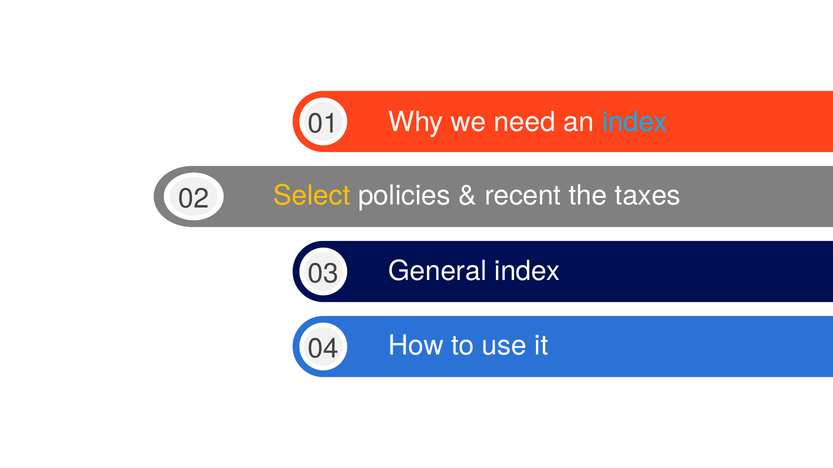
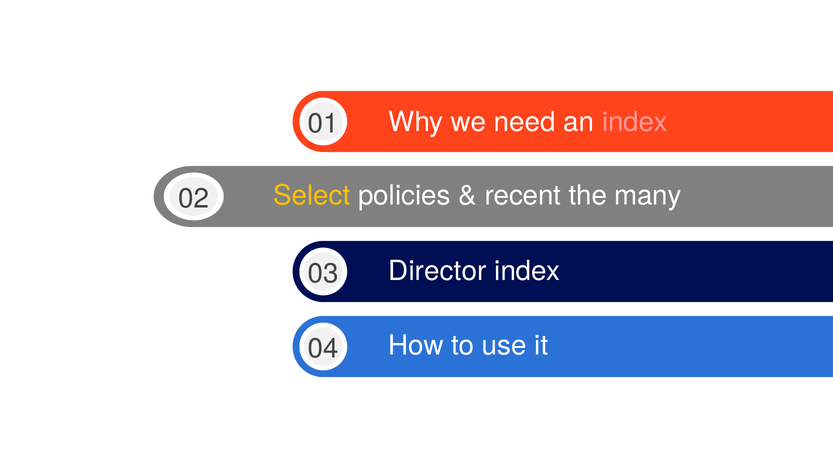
index at (635, 122) colour: light blue -> pink
taxes: taxes -> many
General: General -> Director
